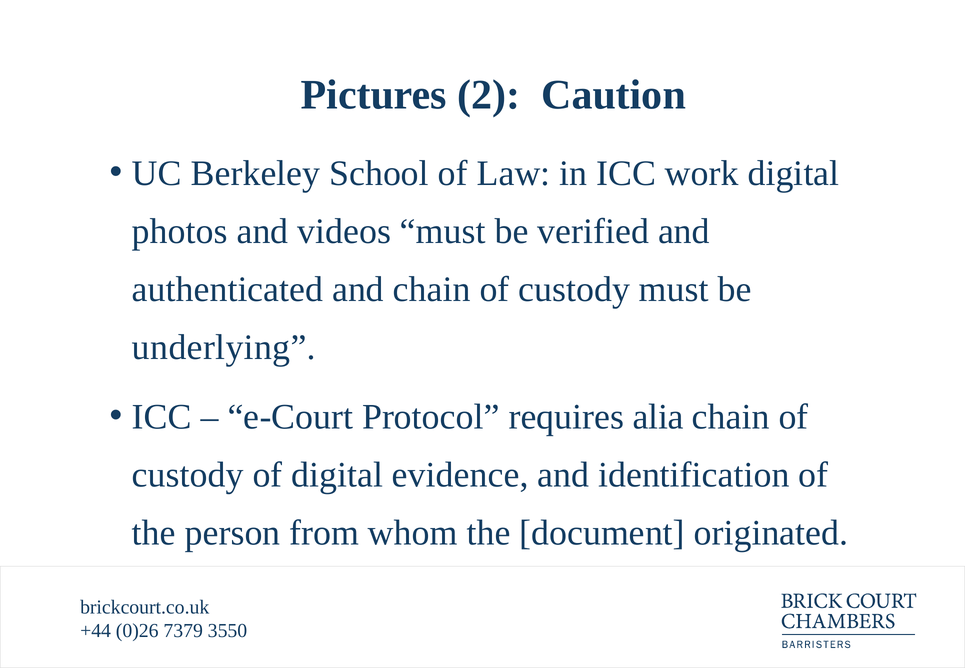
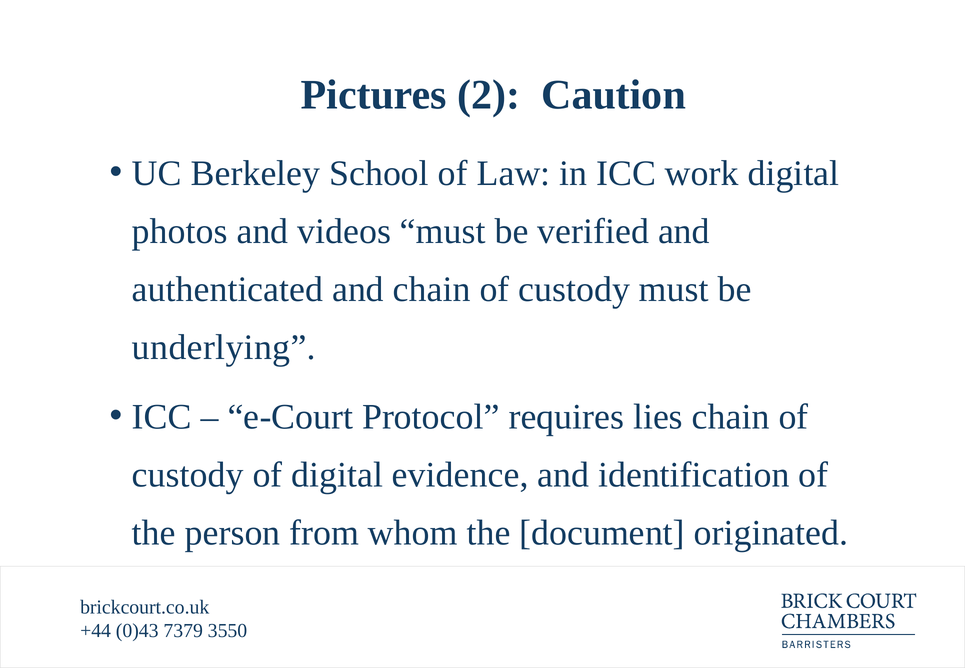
alia: alia -> lies
0)26: 0)26 -> 0)43
